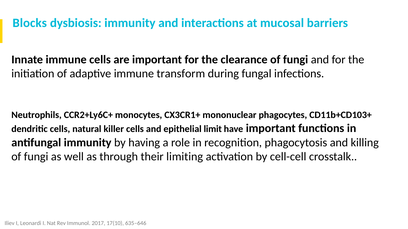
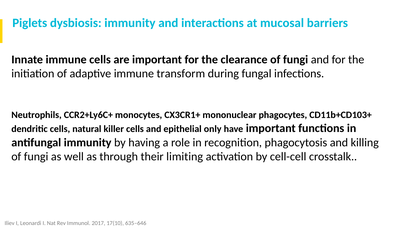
Blocks: Blocks -> Piglets
limit: limit -> only
